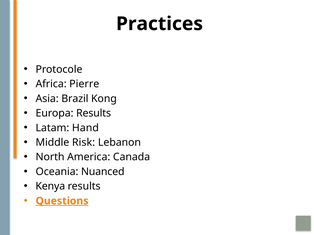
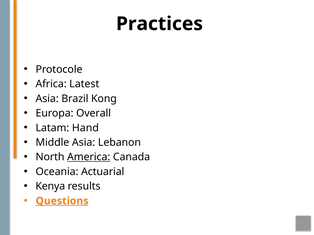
Pierre: Pierre -> Latest
Europa Results: Results -> Overall
Middle Risk: Risk -> Asia
America underline: none -> present
Nuanced: Nuanced -> Actuarial
